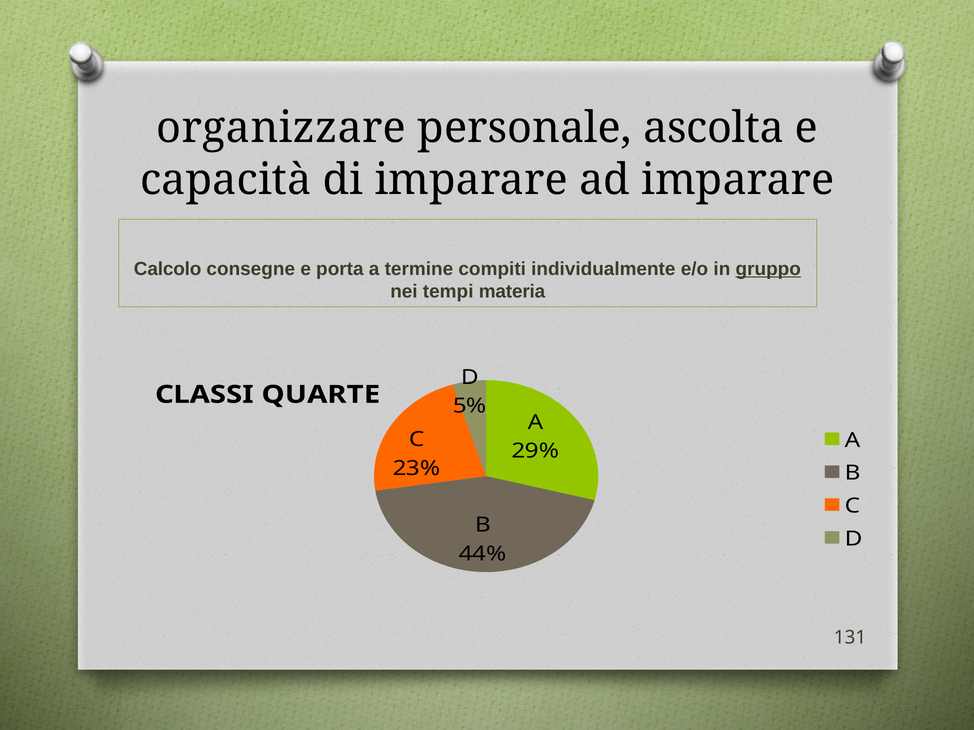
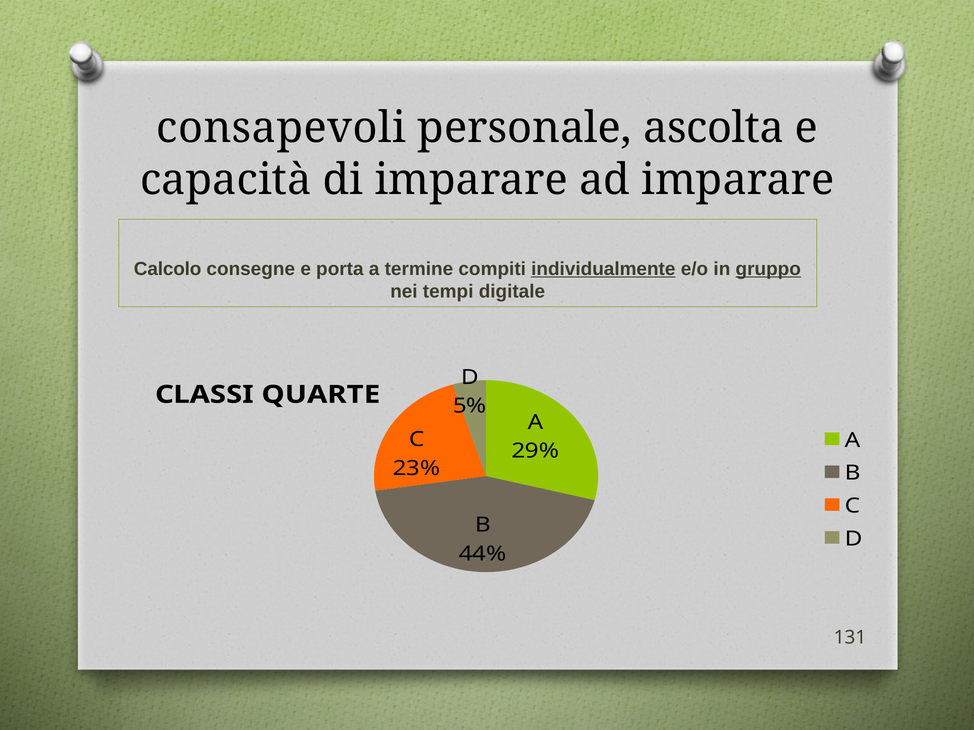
organizzare: organizzare -> consapevoli
individualmente underline: none -> present
materia: materia -> digitale
